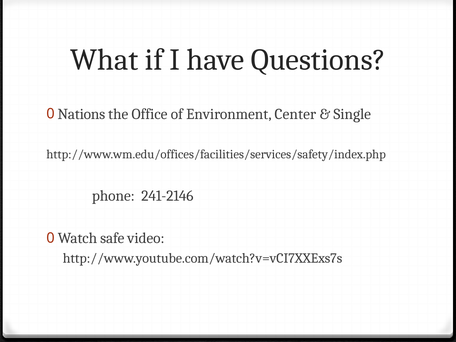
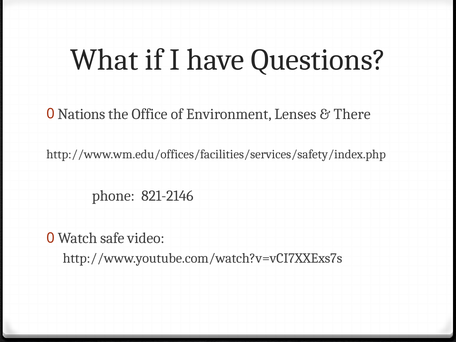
Center: Center -> Lenses
Single: Single -> There
241-2146: 241-2146 -> 821-2146
